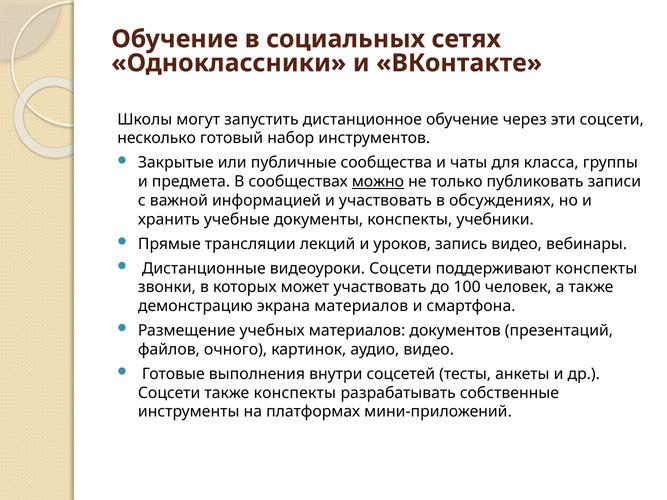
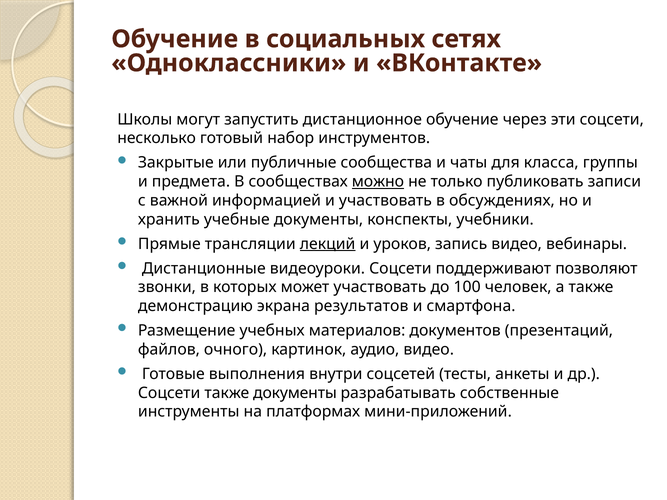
лекций underline: none -> present
поддерживают конспекты: конспекты -> позволяют
экрана материалов: материалов -> результатов
также конспекты: конспекты -> документы
